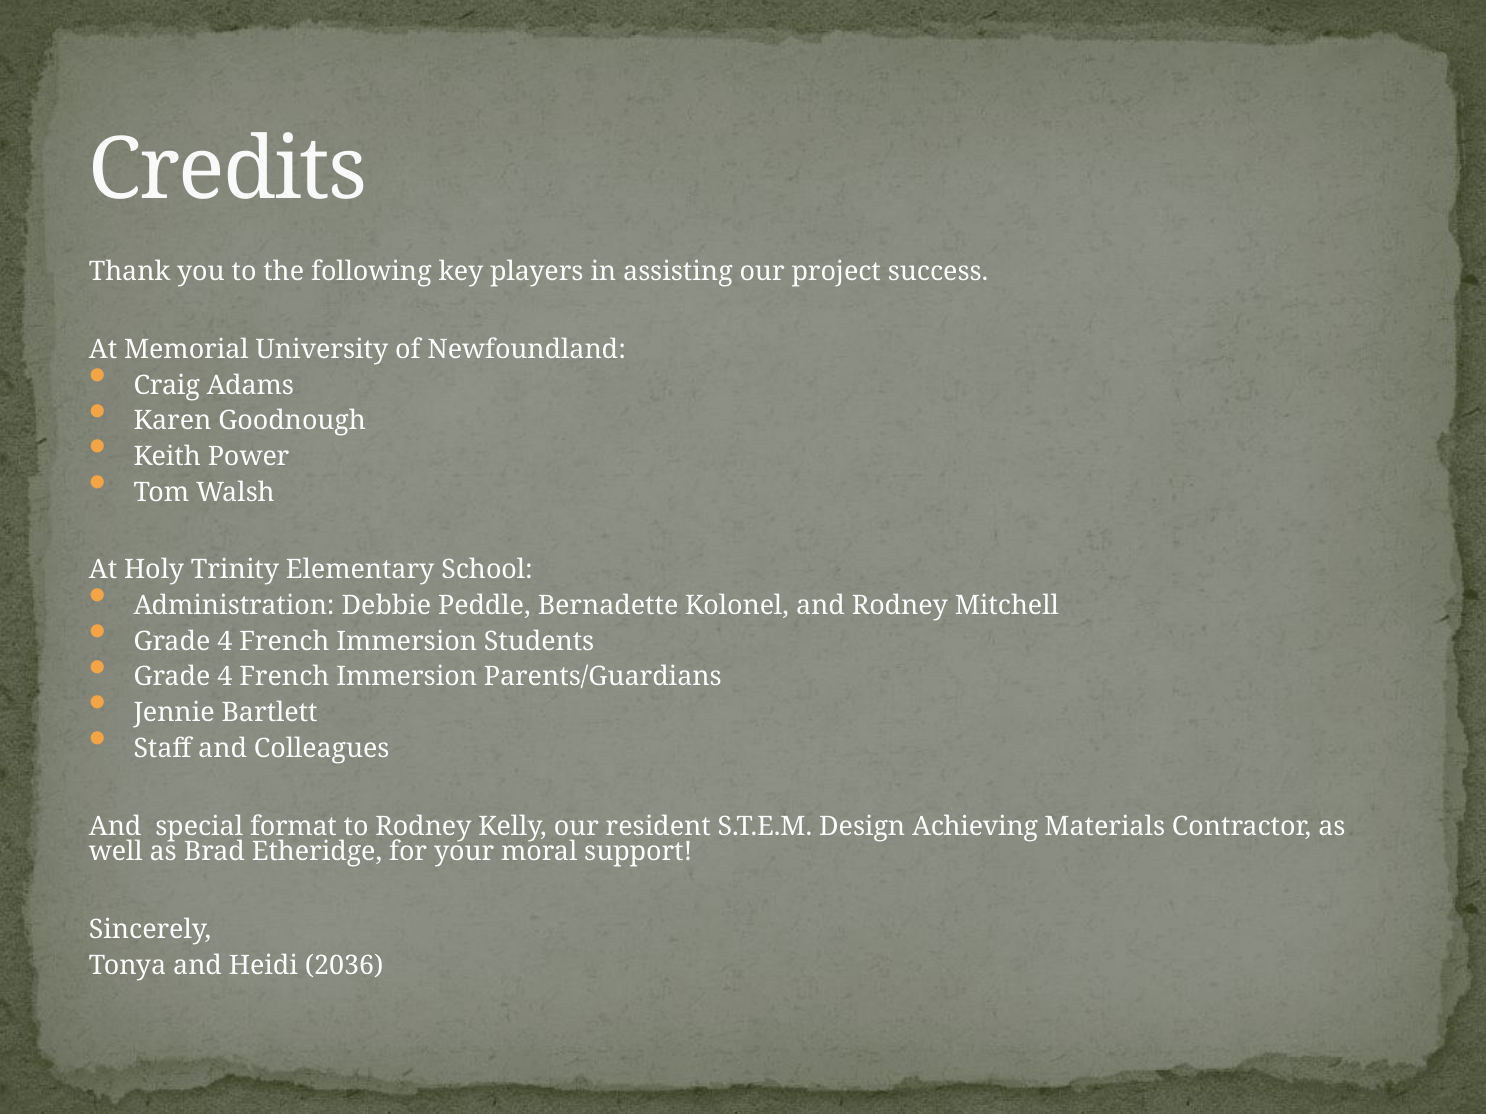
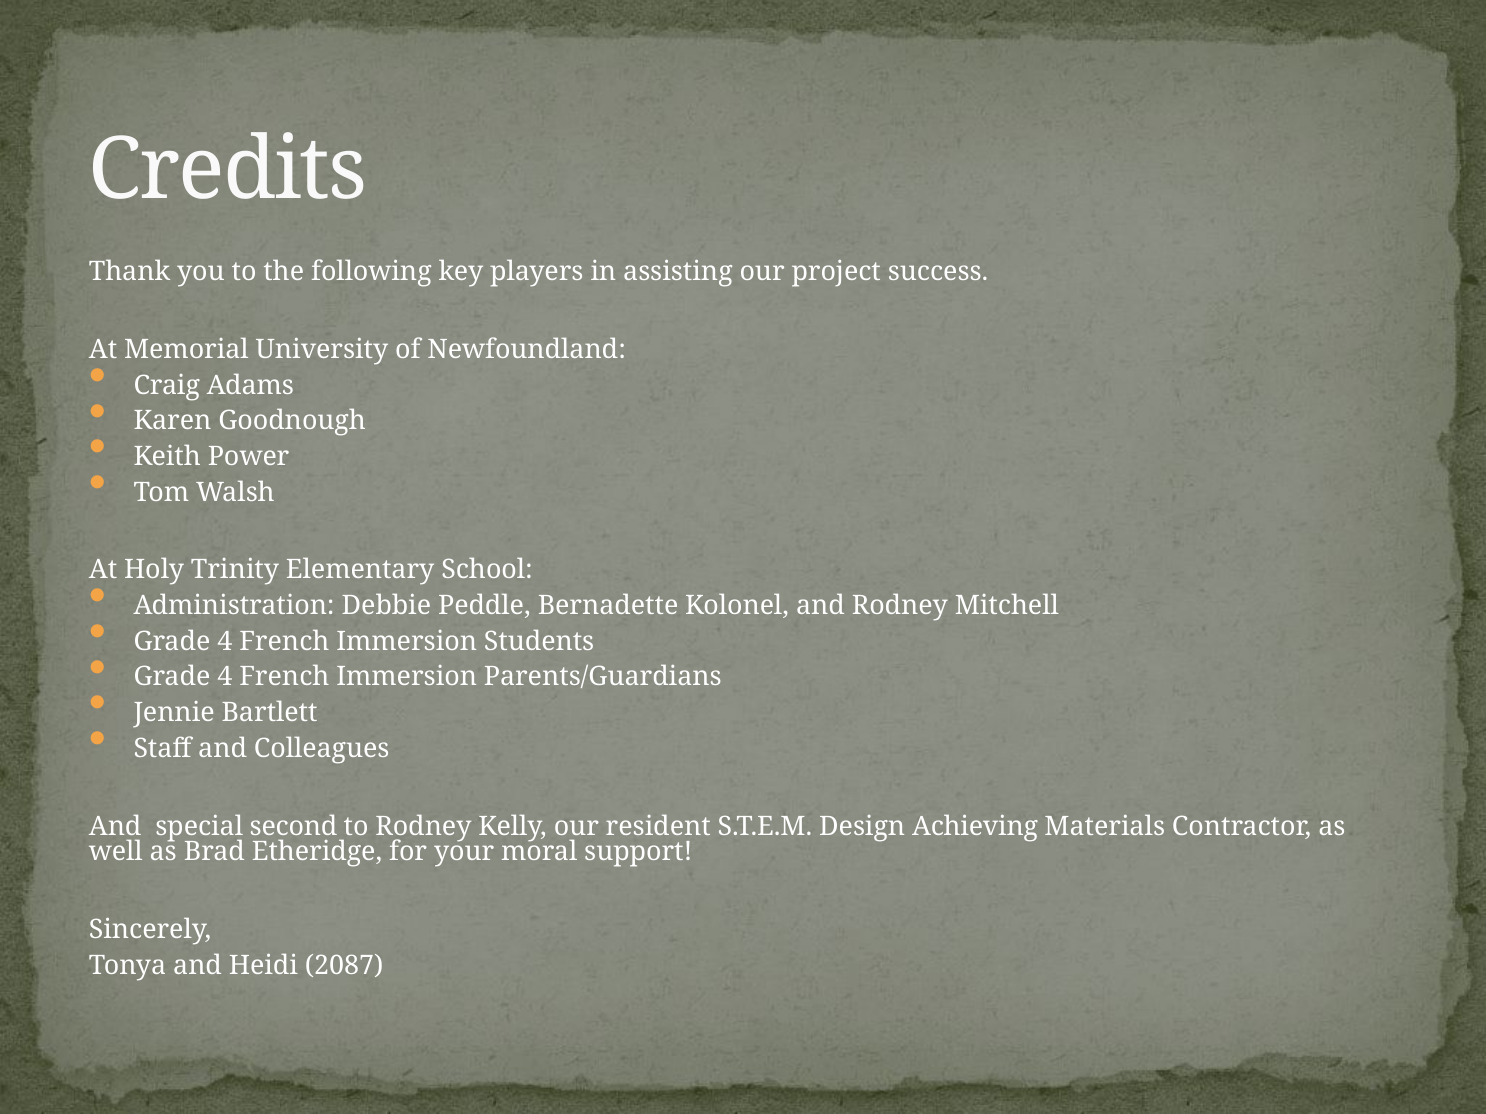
format: format -> second
2036: 2036 -> 2087
